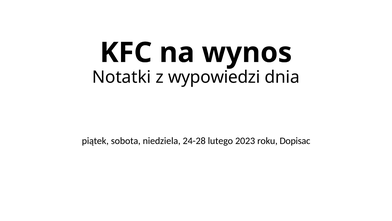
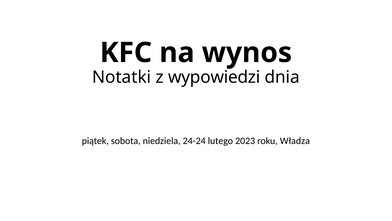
24-28: 24-28 -> 24-24
Dopisac: Dopisac -> Władza
